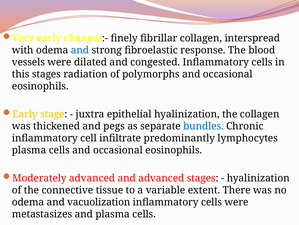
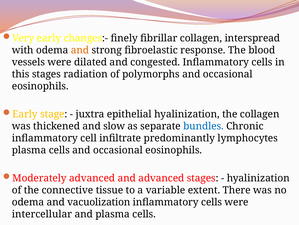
and at (80, 50) colour: blue -> orange
pegs: pegs -> slow
metastasizes: metastasizes -> intercellular
